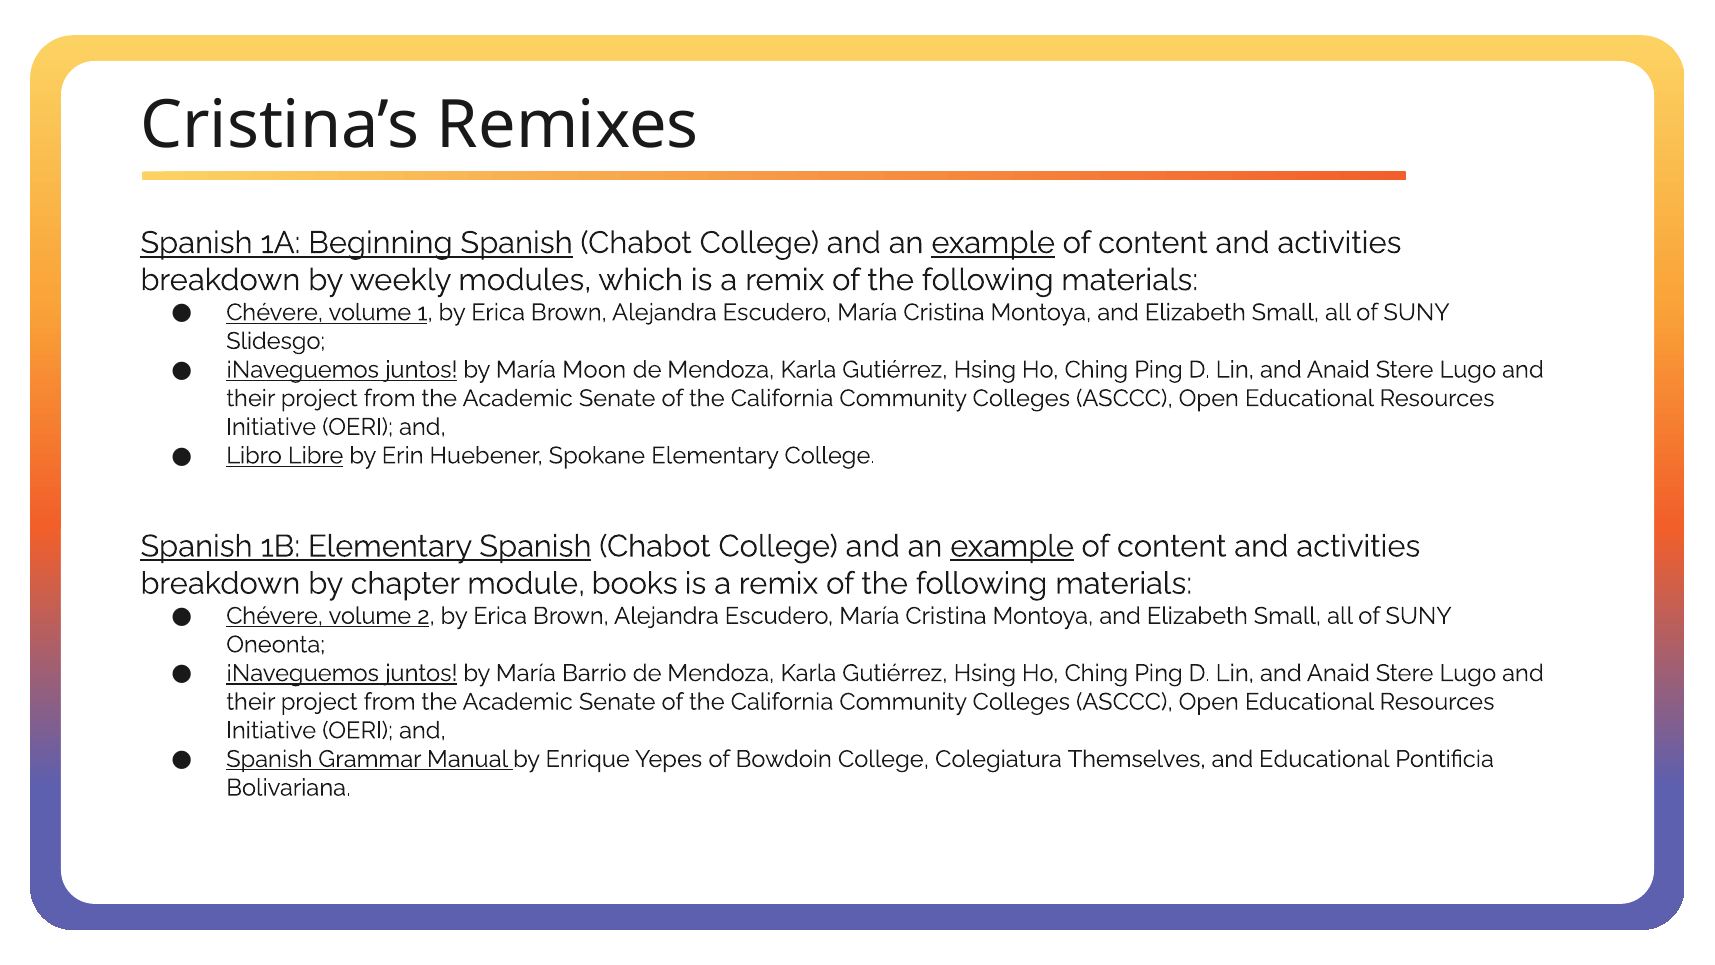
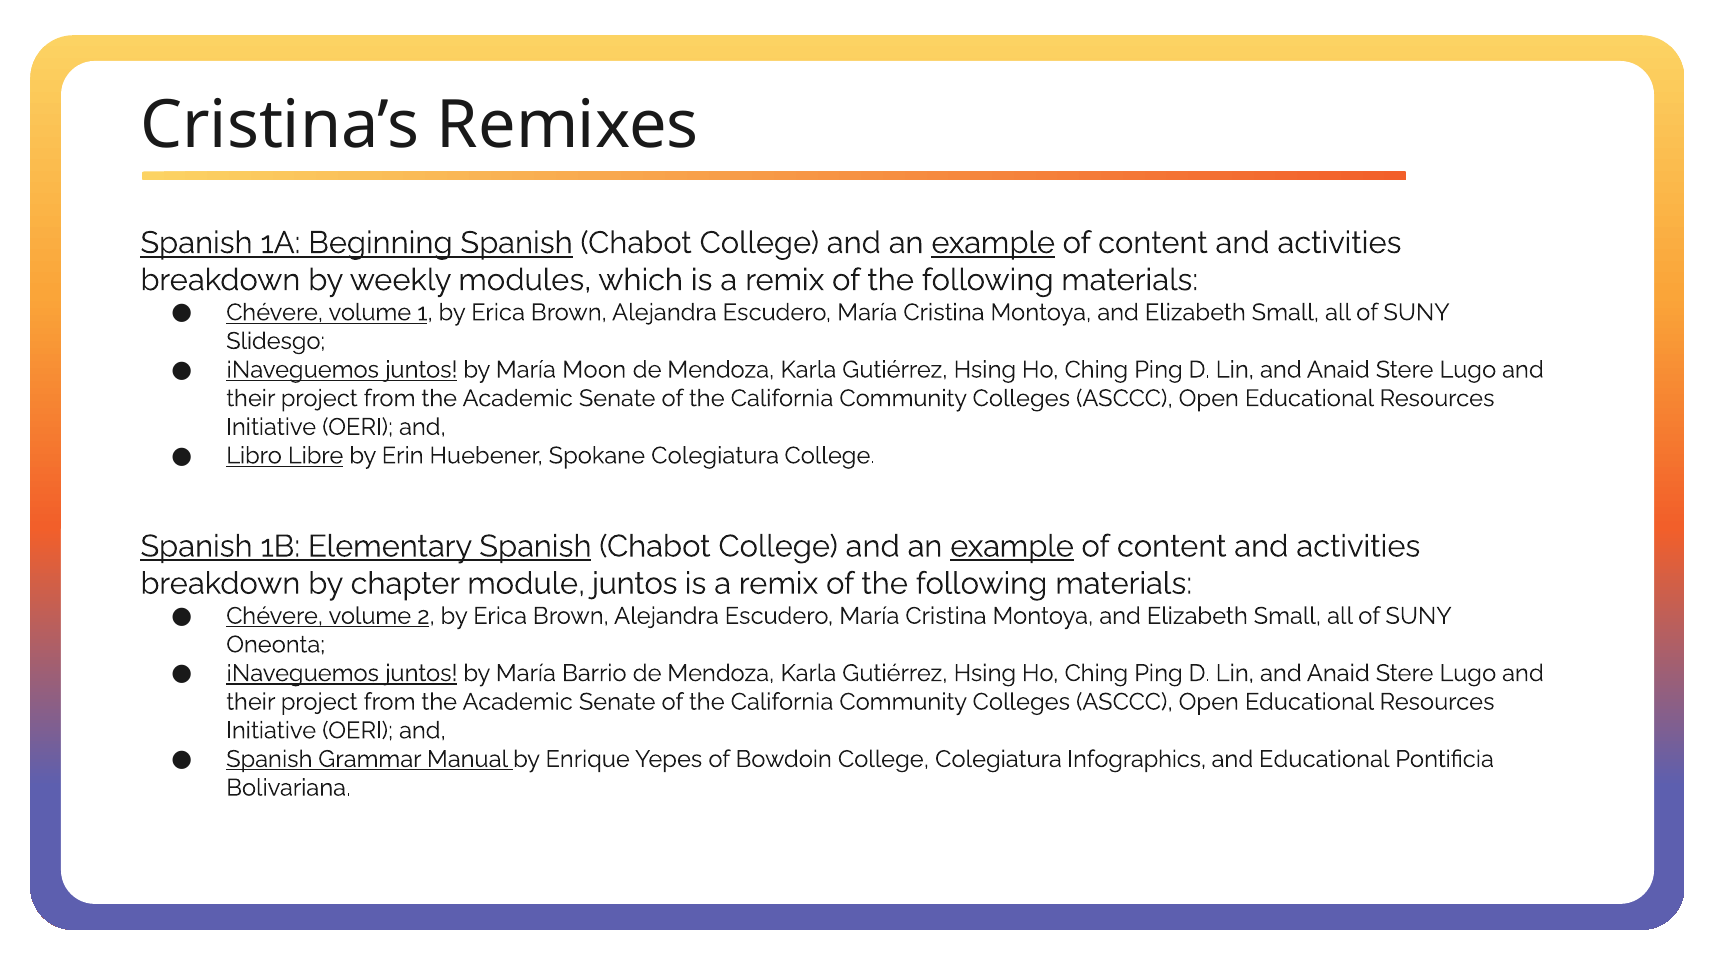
Spokane Elementary: Elementary -> Colegiatura
module books: books -> juntos
Themselves: Themselves -> Infographics
